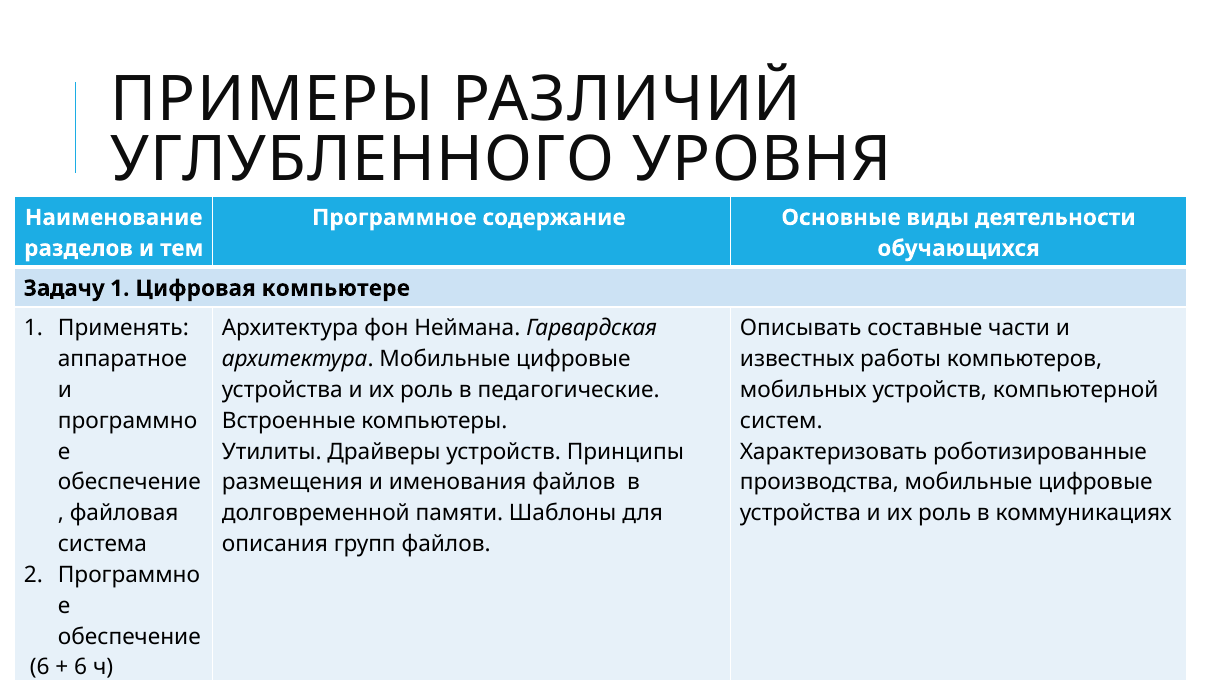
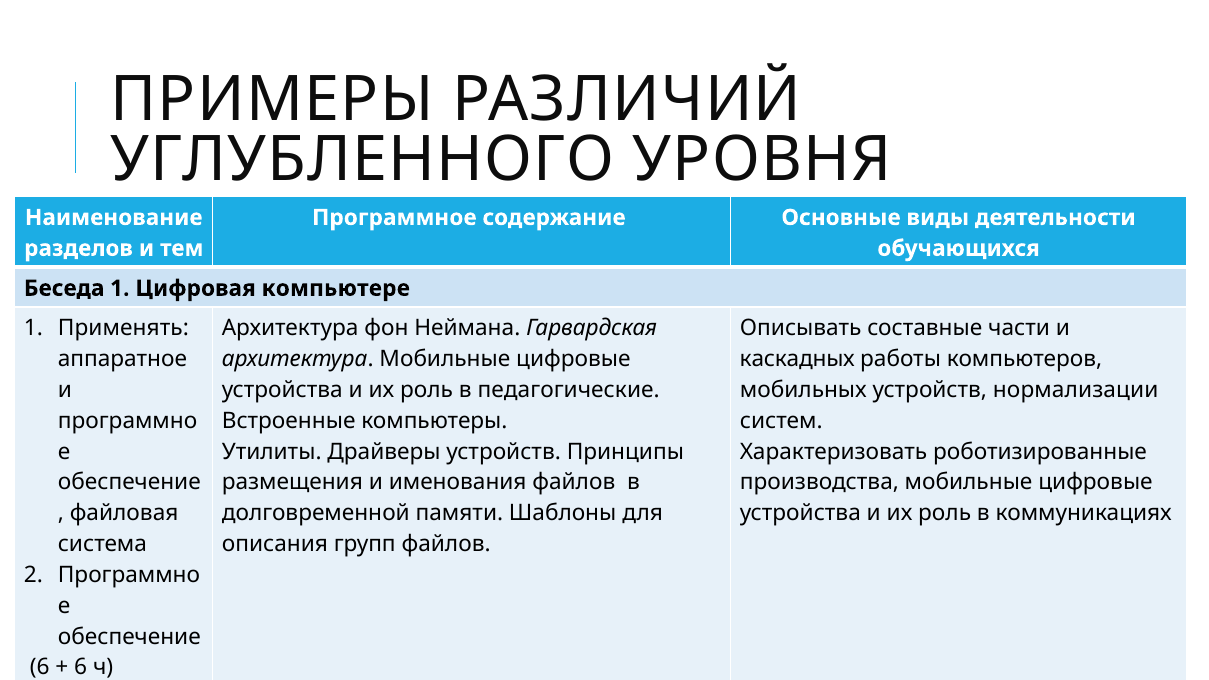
Задачу: Задачу -> Беседа
известных: известных -> каскадных
компьютерной: компьютерной -> нормализации
